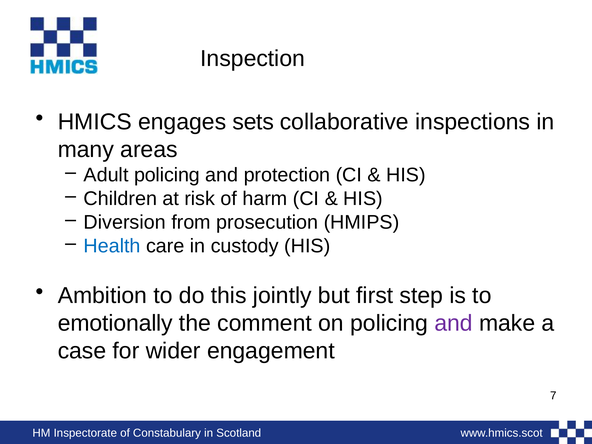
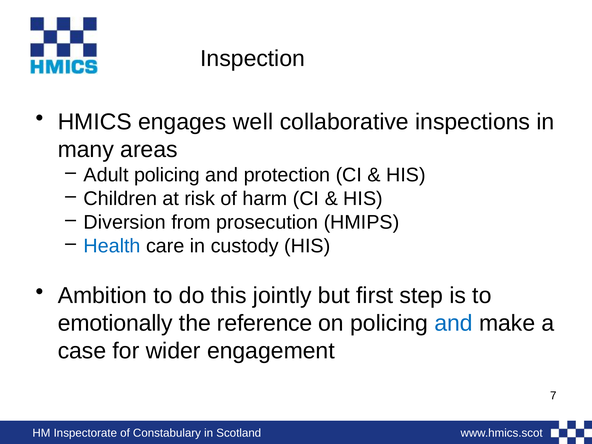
sets: sets -> well
comment: comment -> reference
and at (454, 323) colour: purple -> blue
